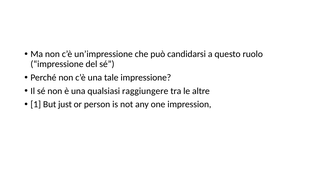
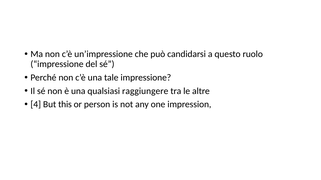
1: 1 -> 4
just: just -> this
